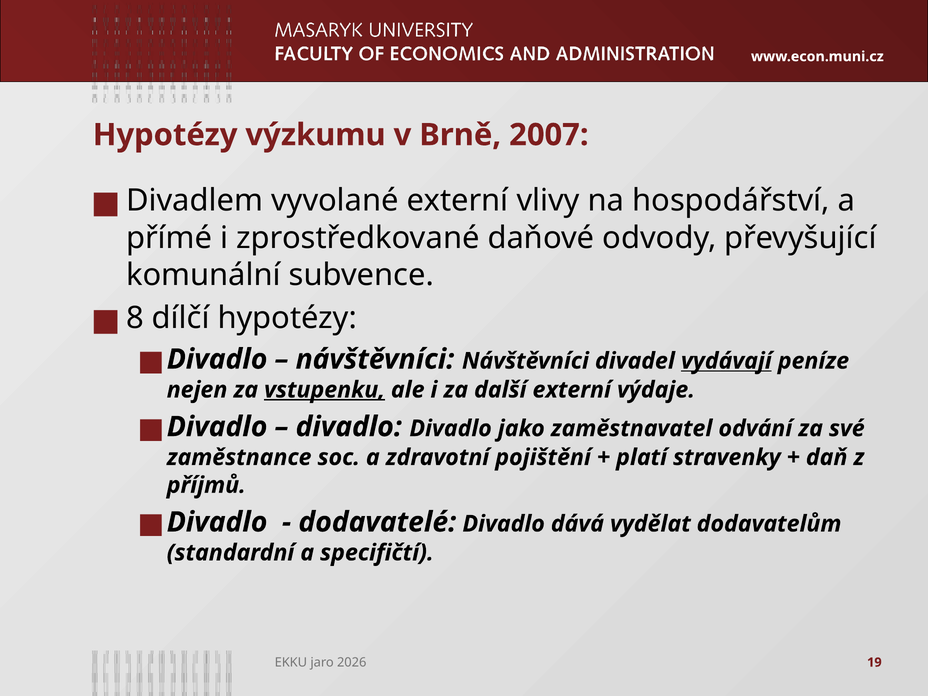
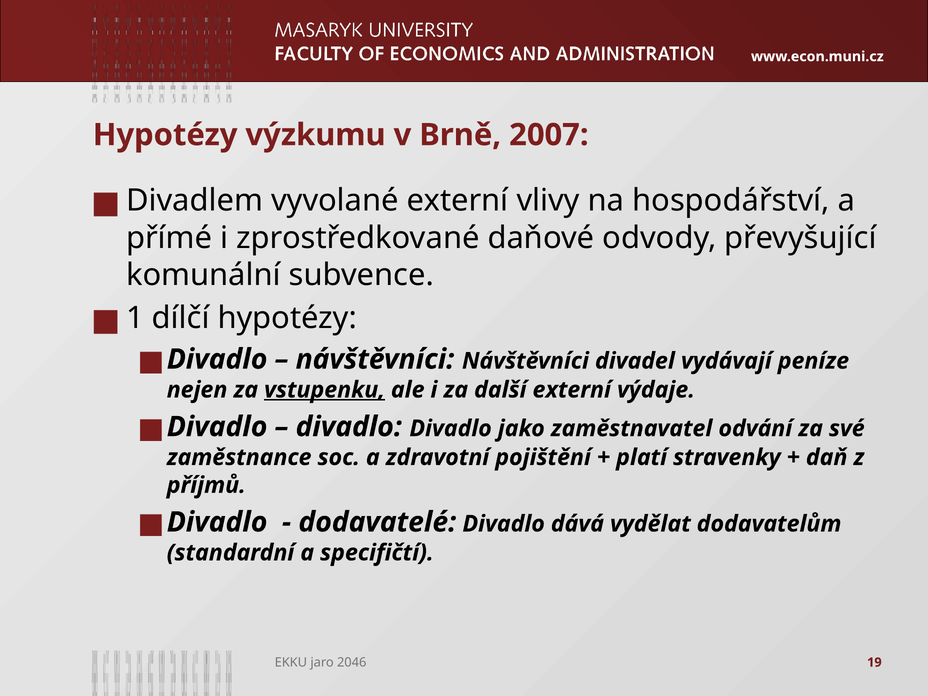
8: 8 -> 1
vydávají underline: present -> none
2026: 2026 -> 2046
